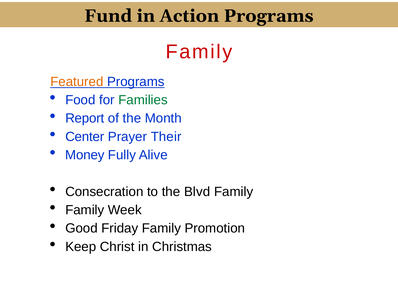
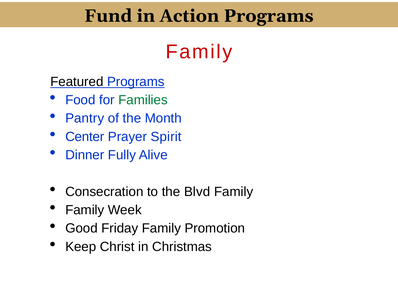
Featured colour: orange -> black
Report: Report -> Pantry
Their: Their -> Spirit
Money: Money -> Dinner
